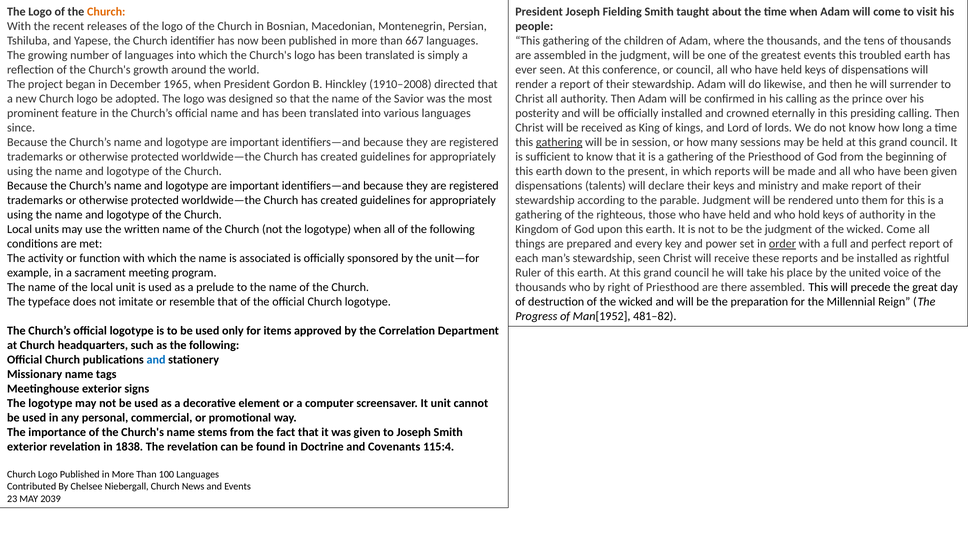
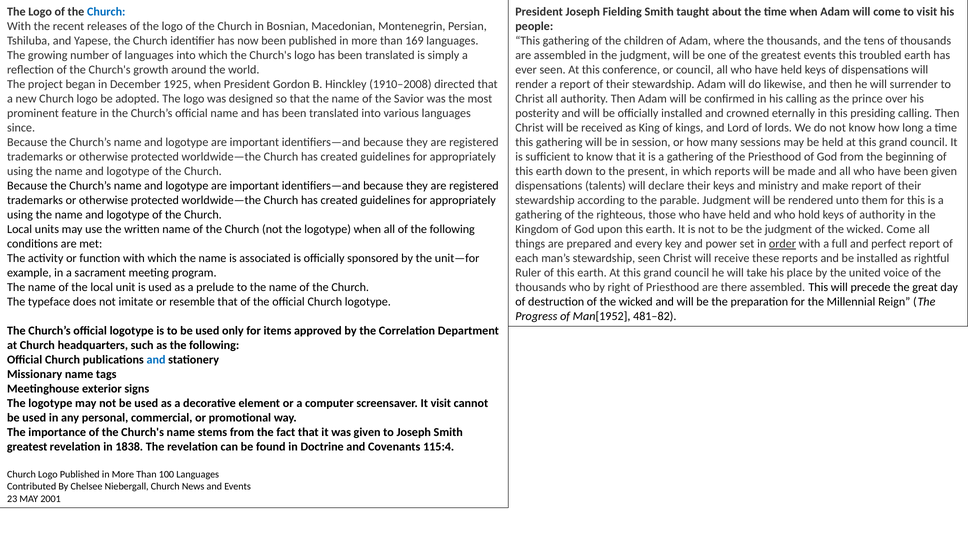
Church at (106, 12) colour: orange -> blue
667: 667 -> 169
1965: 1965 -> 1925
gathering at (559, 142) underline: present -> none
It unit: unit -> visit
exterior at (27, 447): exterior -> greatest
2039: 2039 -> 2001
